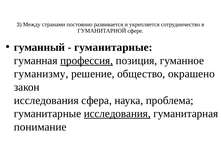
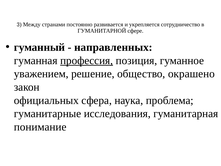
гуманитарные at (113, 47): гуманитарные -> направленных
гуманизму: гуманизму -> уважением
исследования at (46, 100): исследования -> официальных
исследования at (117, 113) underline: present -> none
